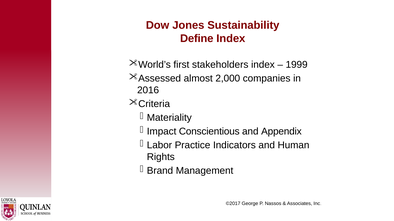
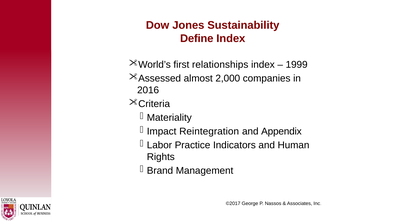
stakeholders: stakeholders -> relationships
Conscientious: Conscientious -> Reintegration
